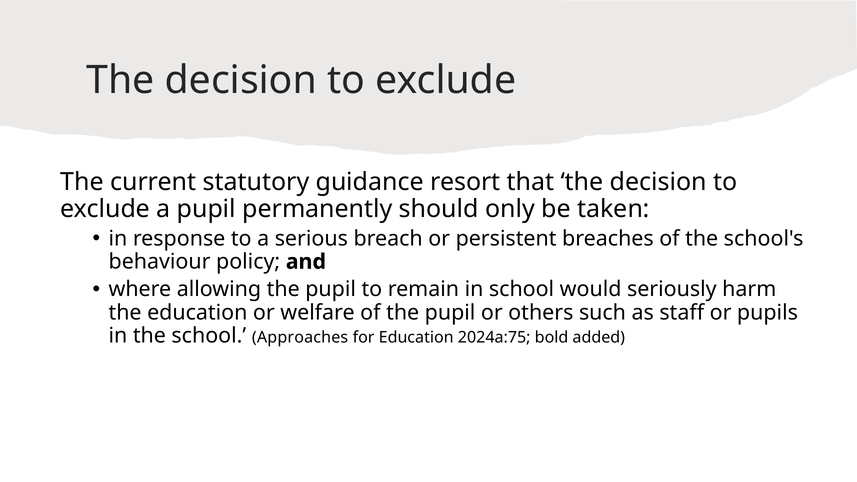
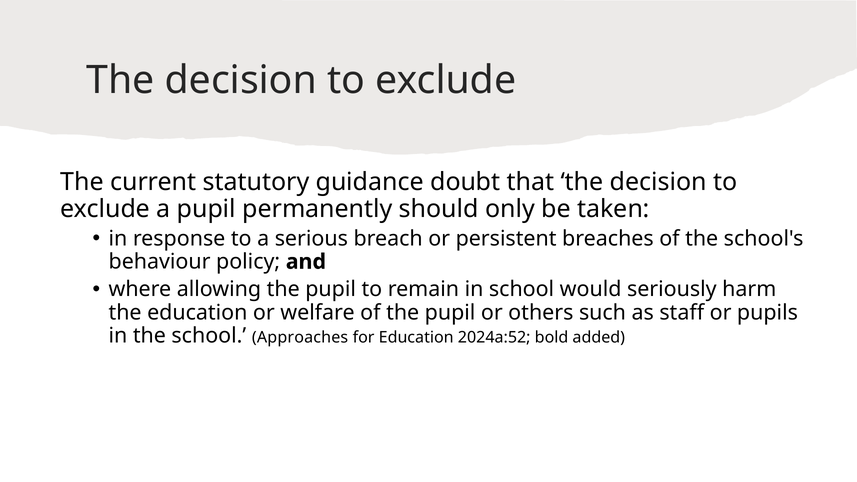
resort: resort -> doubt
2024a:75: 2024a:75 -> 2024a:52
